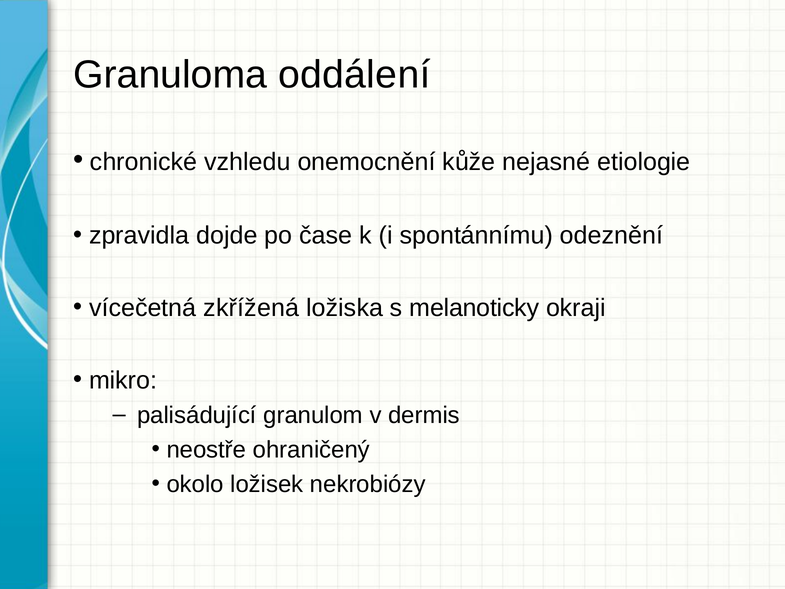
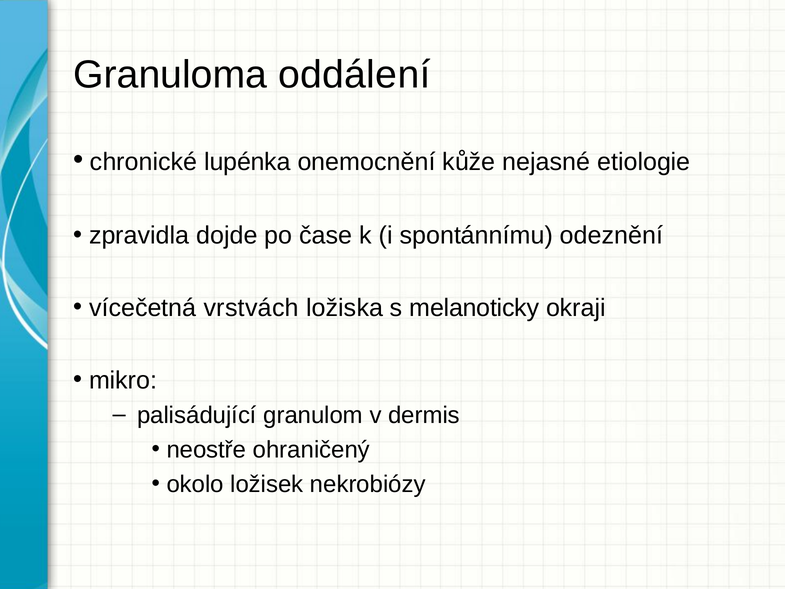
vzhledu: vzhledu -> lupénka
zkřížená: zkřížená -> vrstvách
